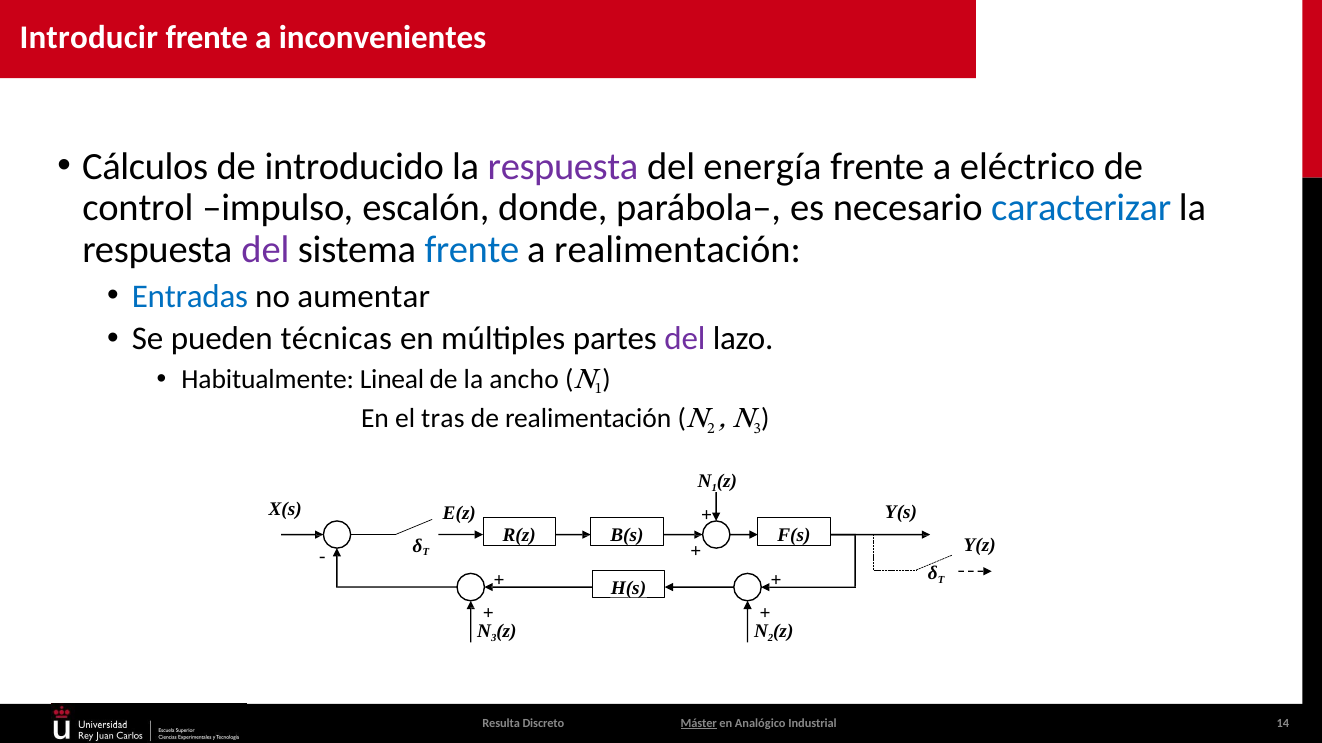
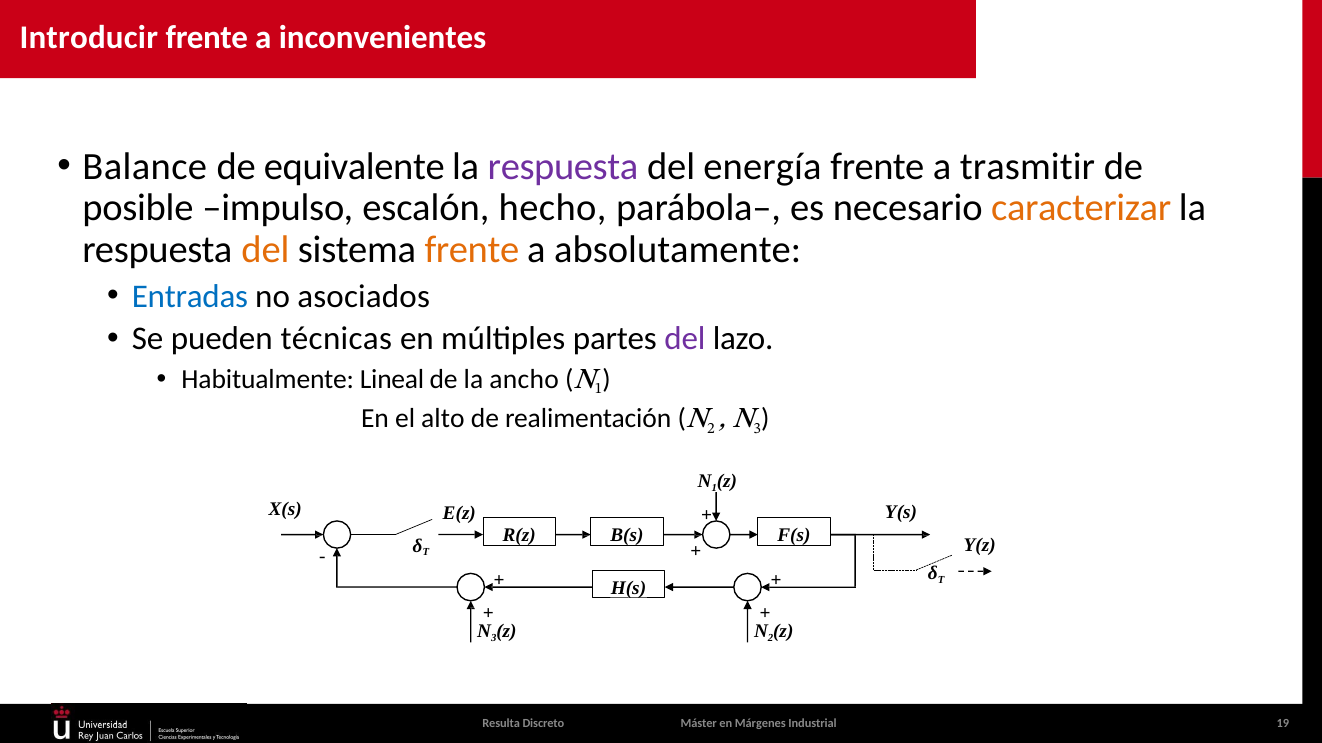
Cálculos: Cálculos -> Balance
introducido: introducido -> equivalente
eléctrico: eléctrico -> trasmitir
control: control -> posible
donde: donde -> hecho
caracterizar colour: blue -> orange
del at (265, 250) colour: purple -> orange
frente at (472, 250) colour: blue -> orange
a realimentación: realimentación -> absolutamente
aumentar: aumentar -> asociados
tras: tras -> alto
Máster underline: present -> none
Analógico: Analógico -> Márgenes
14: 14 -> 19
